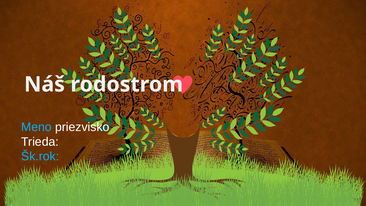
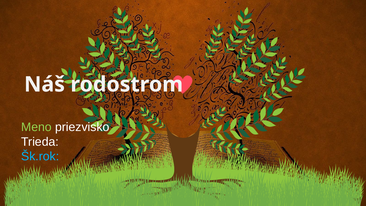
Meno colour: light blue -> light green
